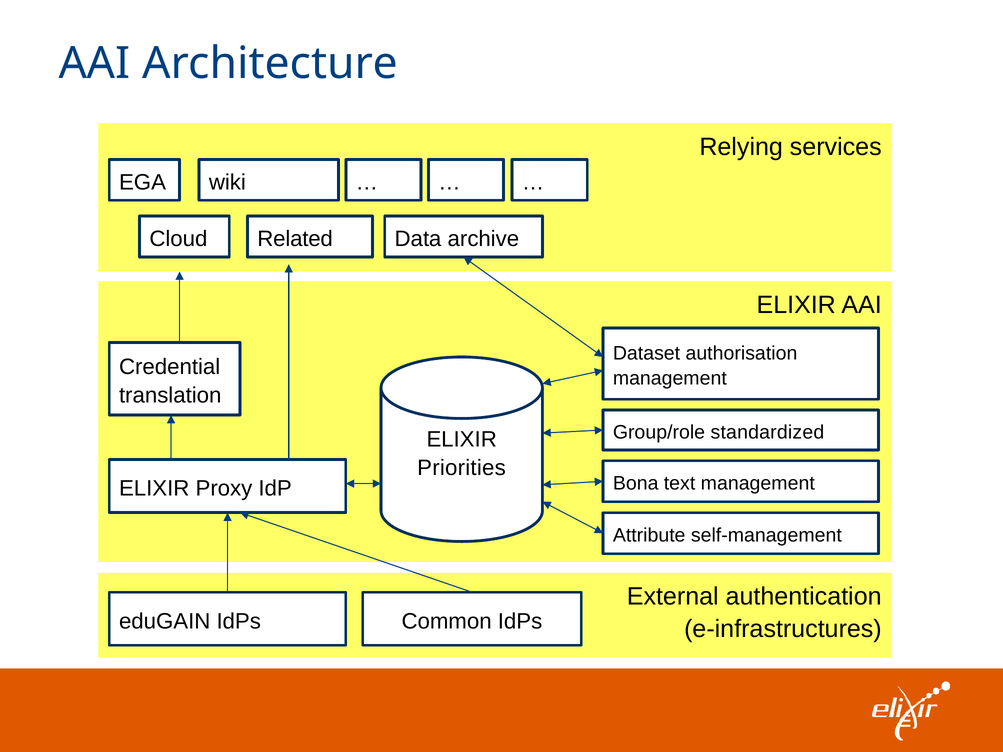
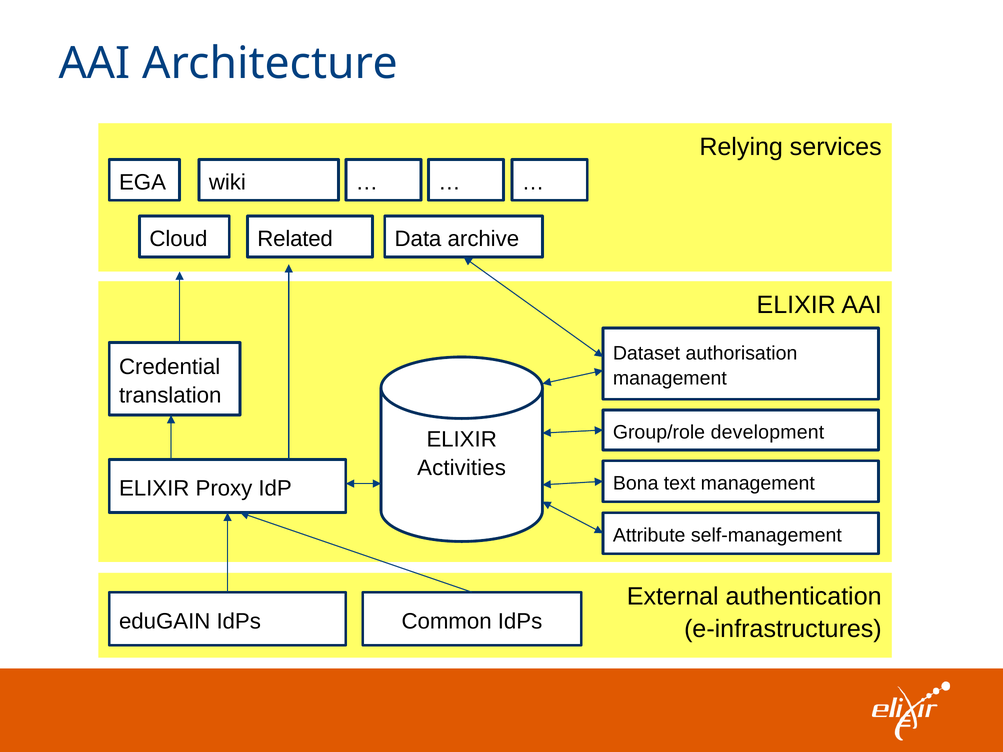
standardized: standardized -> development
Priorities: Priorities -> Activities
